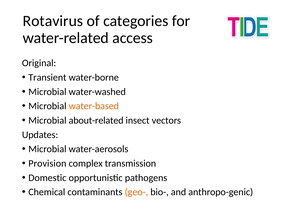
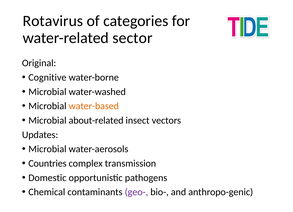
access: access -> sector
Transient: Transient -> Cognitive
Provision: Provision -> Countries
geo- colour: orange -> purple
